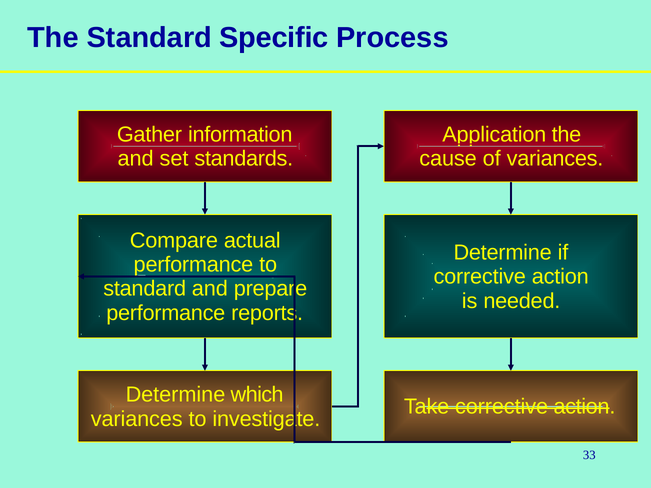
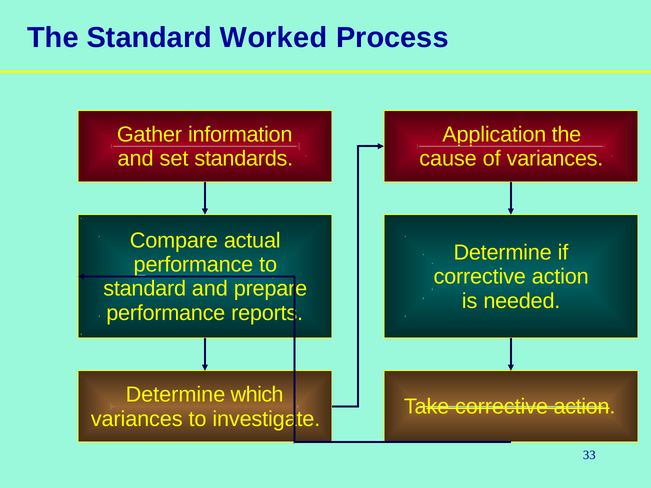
Specific: Specific -> Worked
